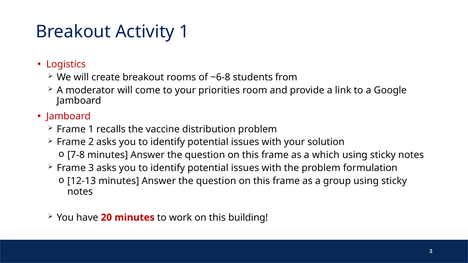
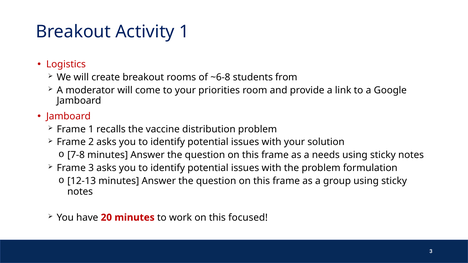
which: which -> needs
building: building -> focused
